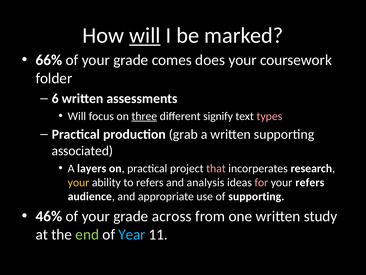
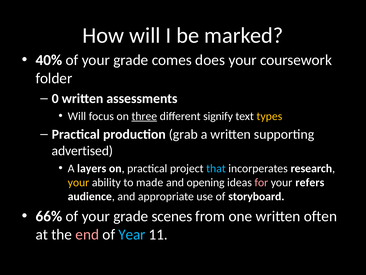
will at (145, 35) underline: present -> none
66%: 66% -> 40%
6: 6 -> 0
types colour: pink -> yellow
associated: associated -> advertised
that colour: pink -> light blue
to refers: refers -> made
analysis: analysis -> opening
of supporting: supporting -> storyboard
46%: 46% -> 66%
across: across -> scenes
study: study -> often
end colour: light green -> pink
